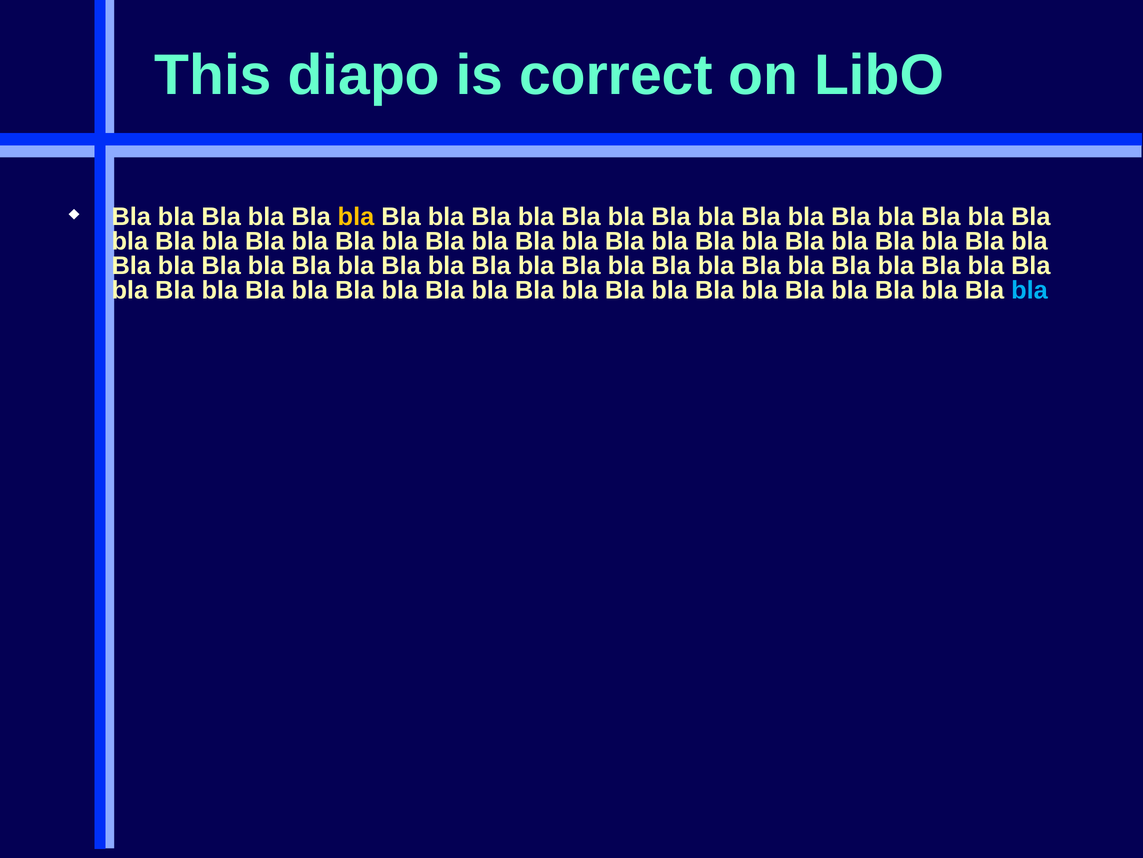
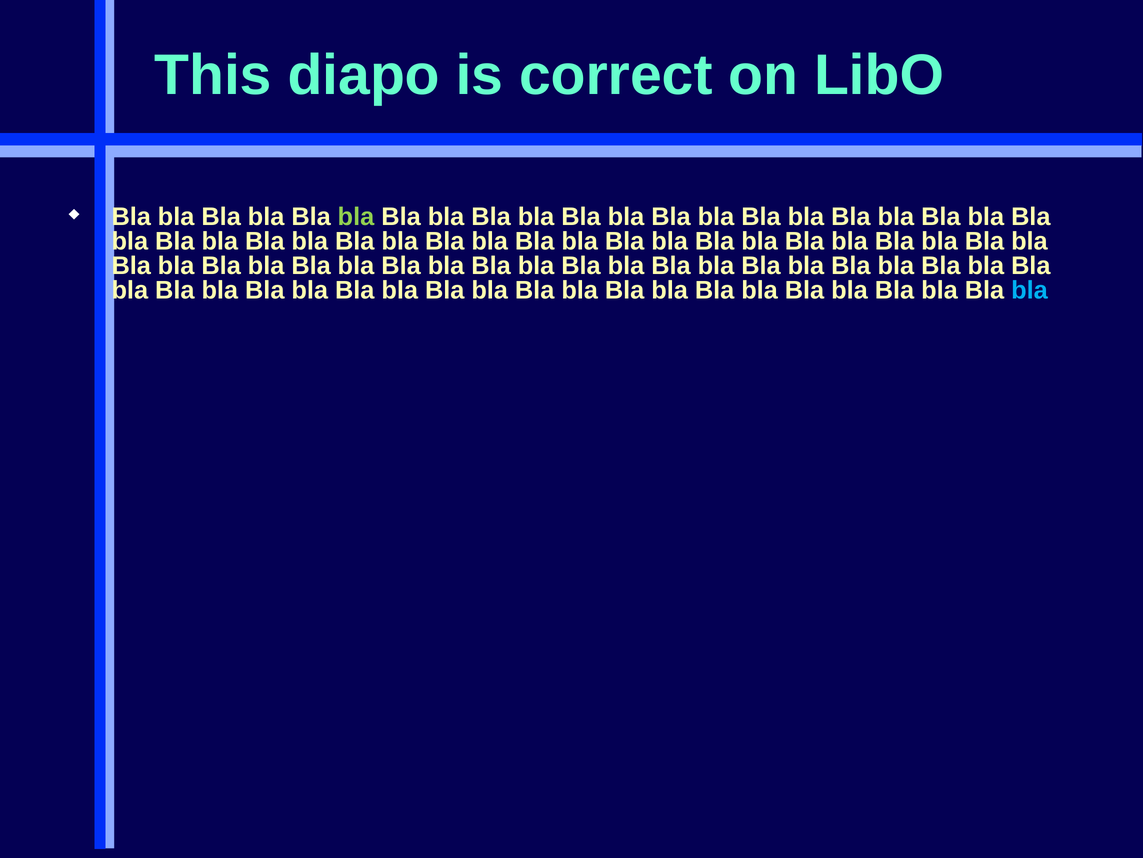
bla at (356, 217) colour: yellow -> light green
